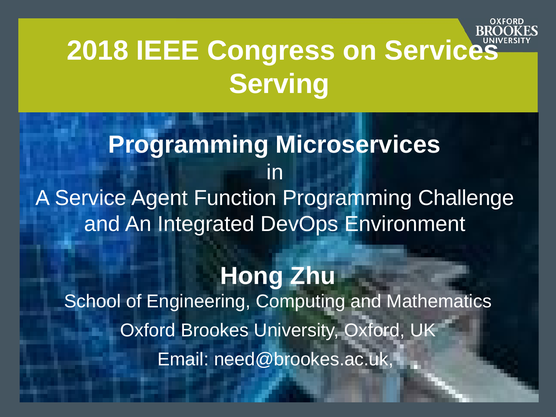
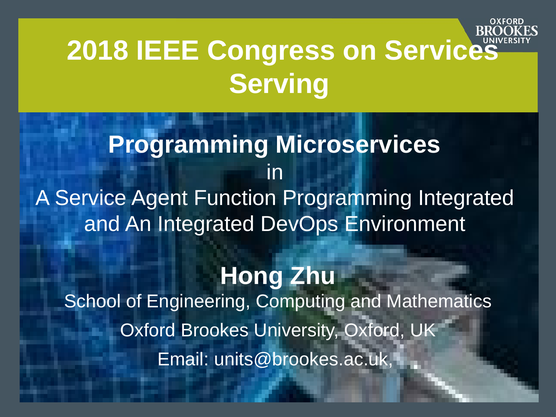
Programming Challenge: Challenge -> Integrated
need@brookes.ac.uk: need@brookes.ac.uk -> units@brookes.ac.uk
